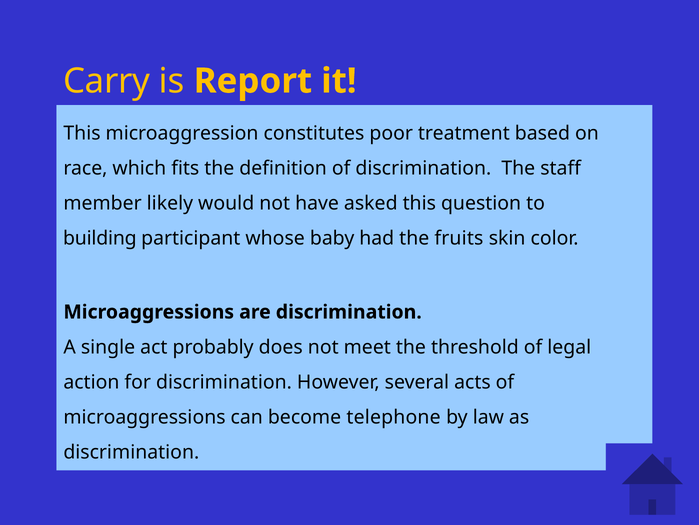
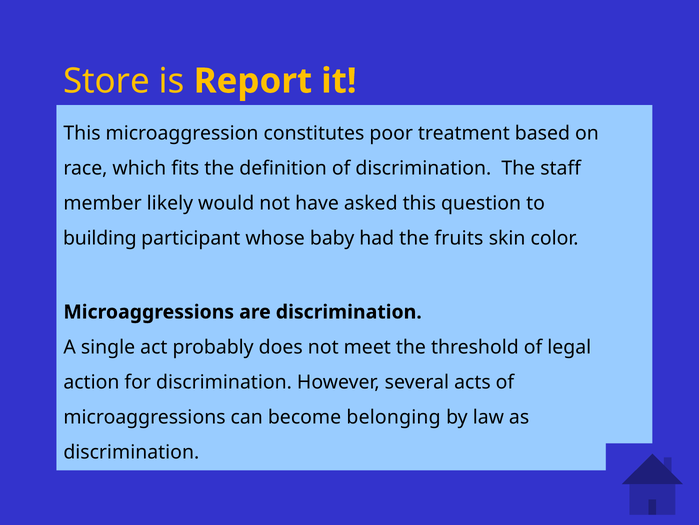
Carry: Carry -> Store
telephone: telephone -> belonging
